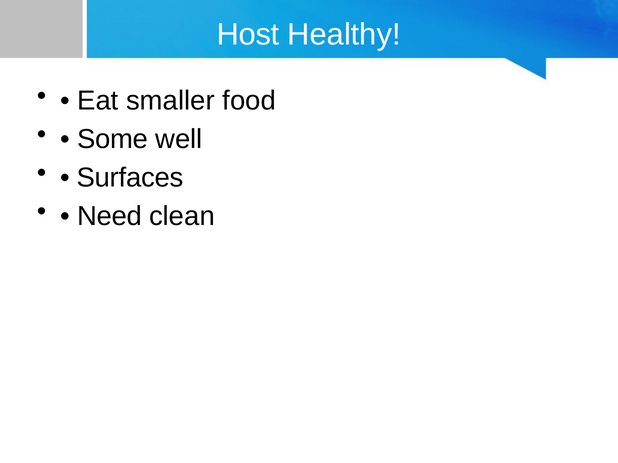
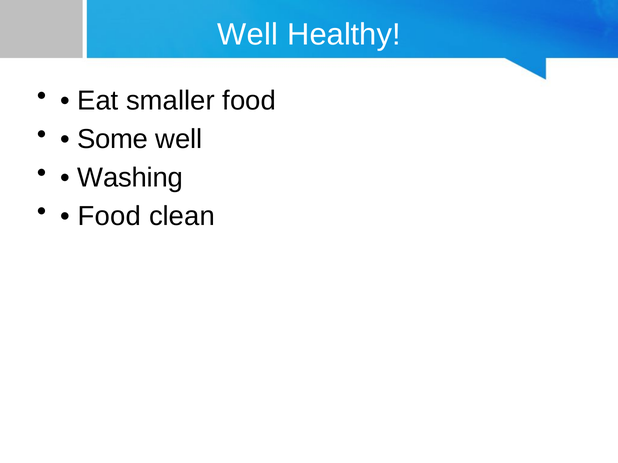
Host at (248, 35): Host -> Well
Surfaces: Surfaces -> Washing
Need at (110, 216): Need -> Food
